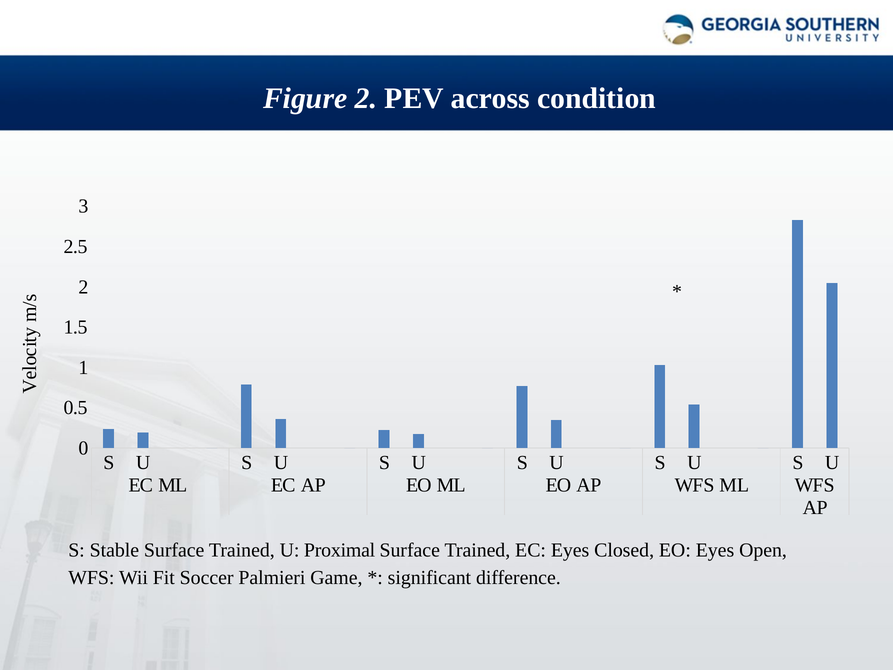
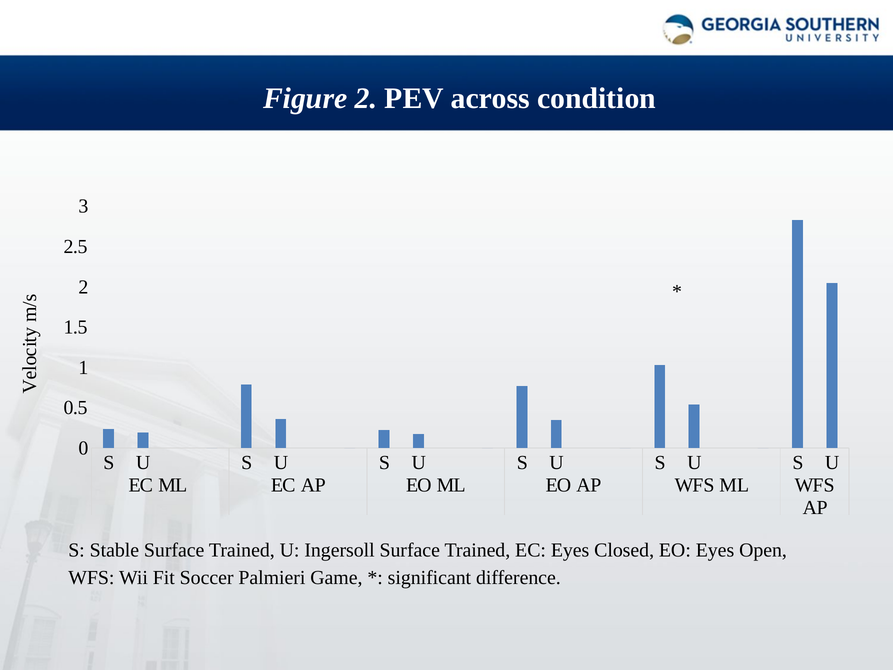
Proximal: Proximal -> Ingersoll
